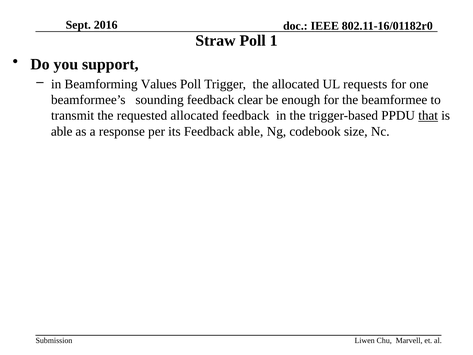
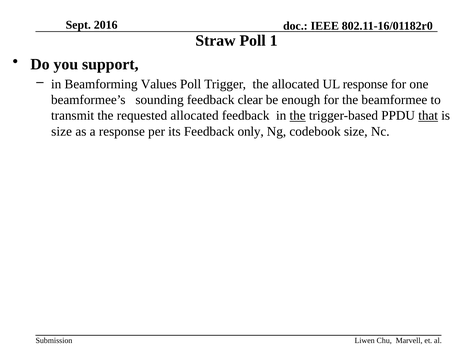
UL requests: requests -> response
the at (298, 116) underline: none -> present
able at (62, 131): able -> size
Feedback able: able -> only
